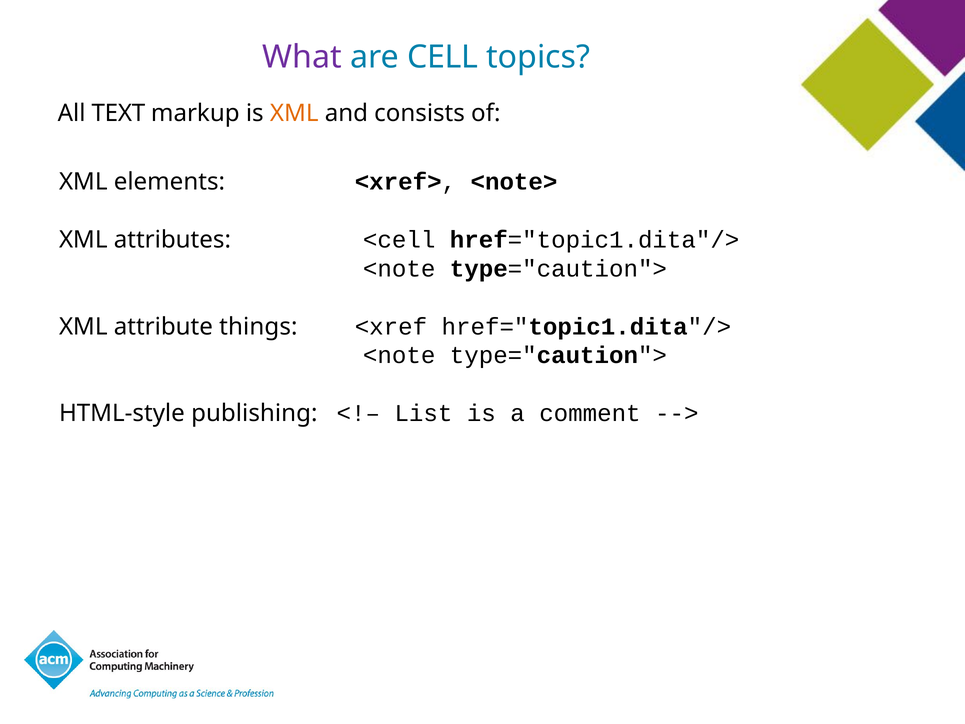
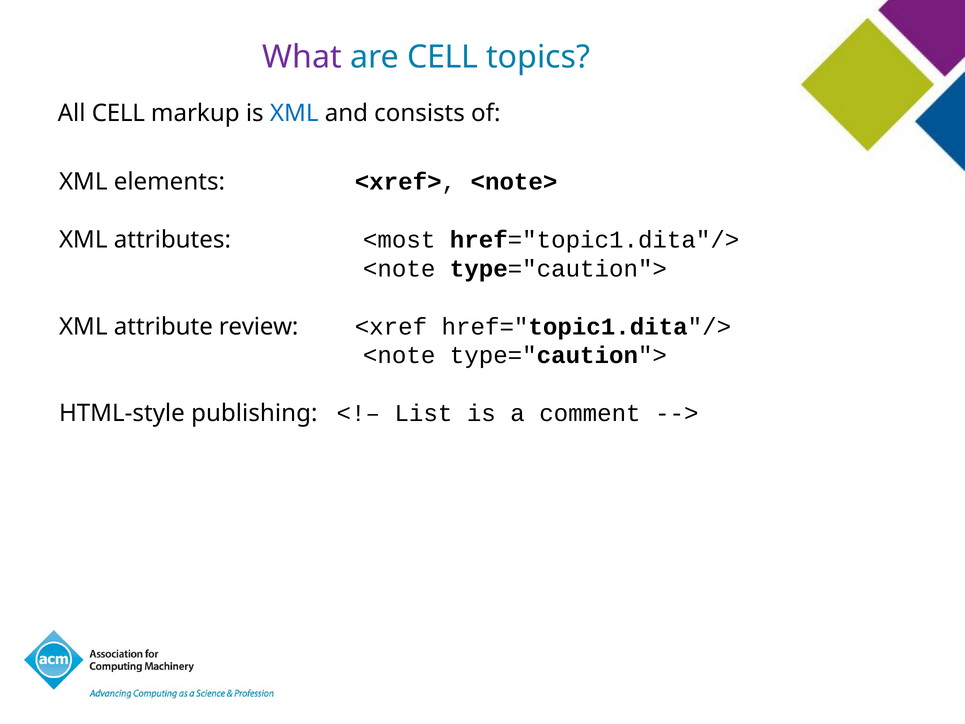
All TEXT: TEXT -> CELL
XML at (294, 113) colour: orange -> blue
<cell: <cell -> <most
things: things -> review
